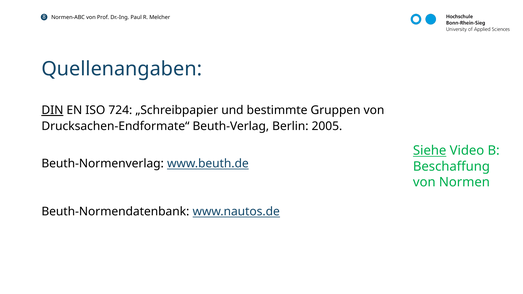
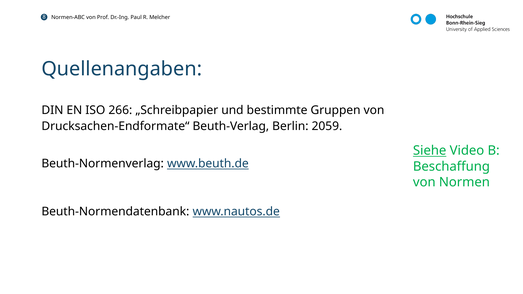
DIN underline: present -> none
724: 724 -> 266
2005: 2005 -> 2059
